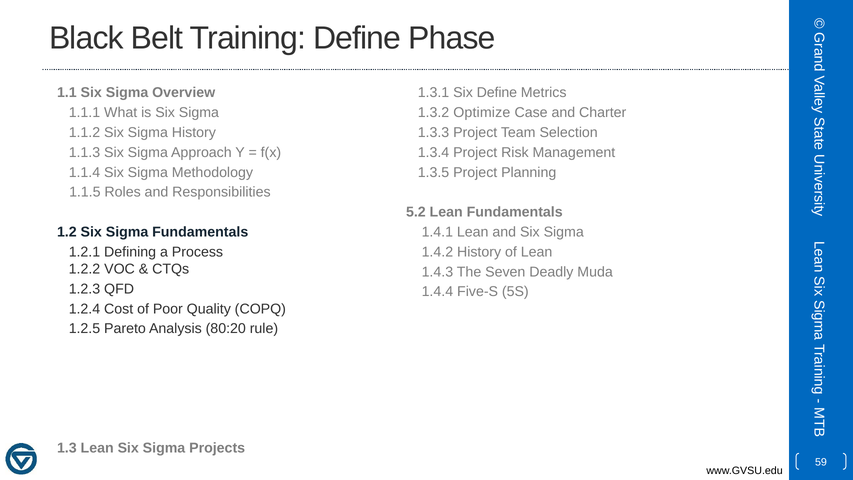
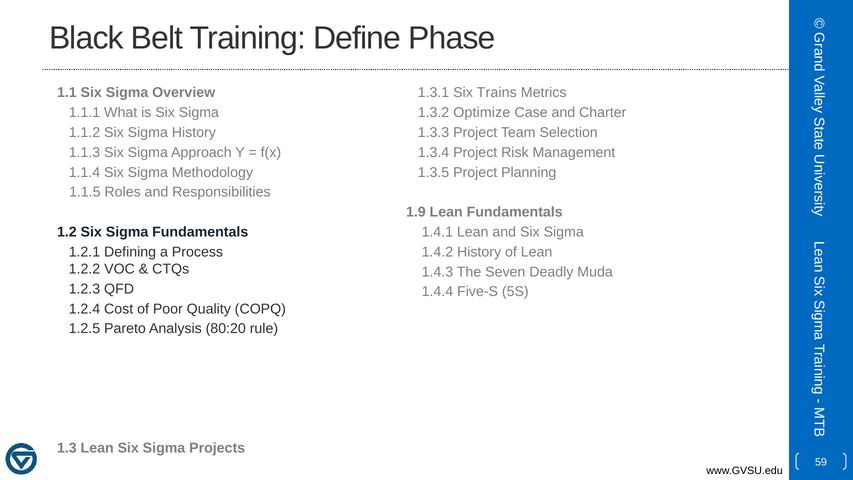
Six Define: Define -> Trains
5.2: 5.2 -> 1.9
